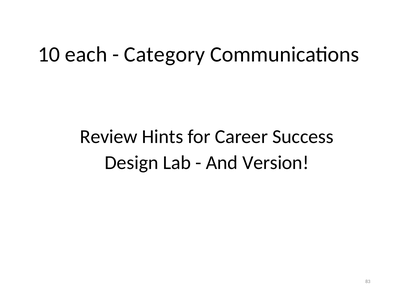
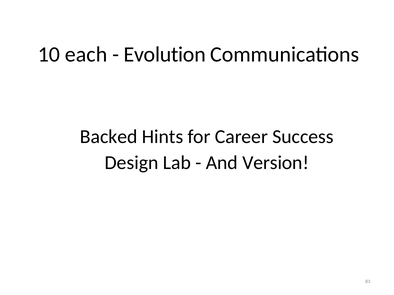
Category: Category -> Evolution
Review: Review -> Backed
